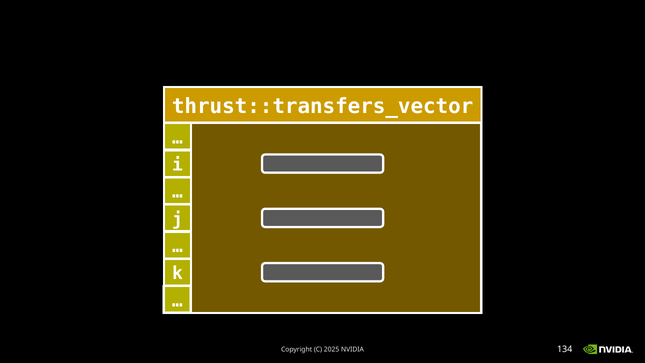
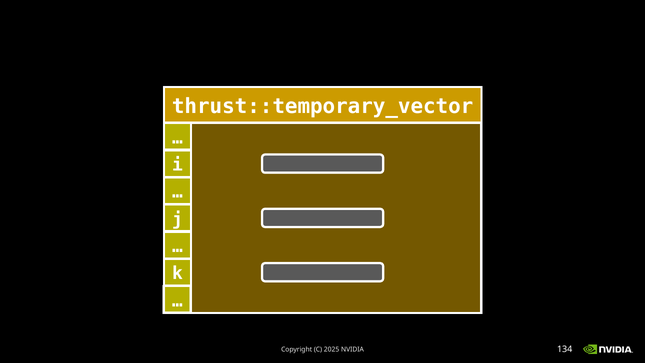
thrust::transfers_vector: thrust::transfers_vector -> thrust::temporary_vector
